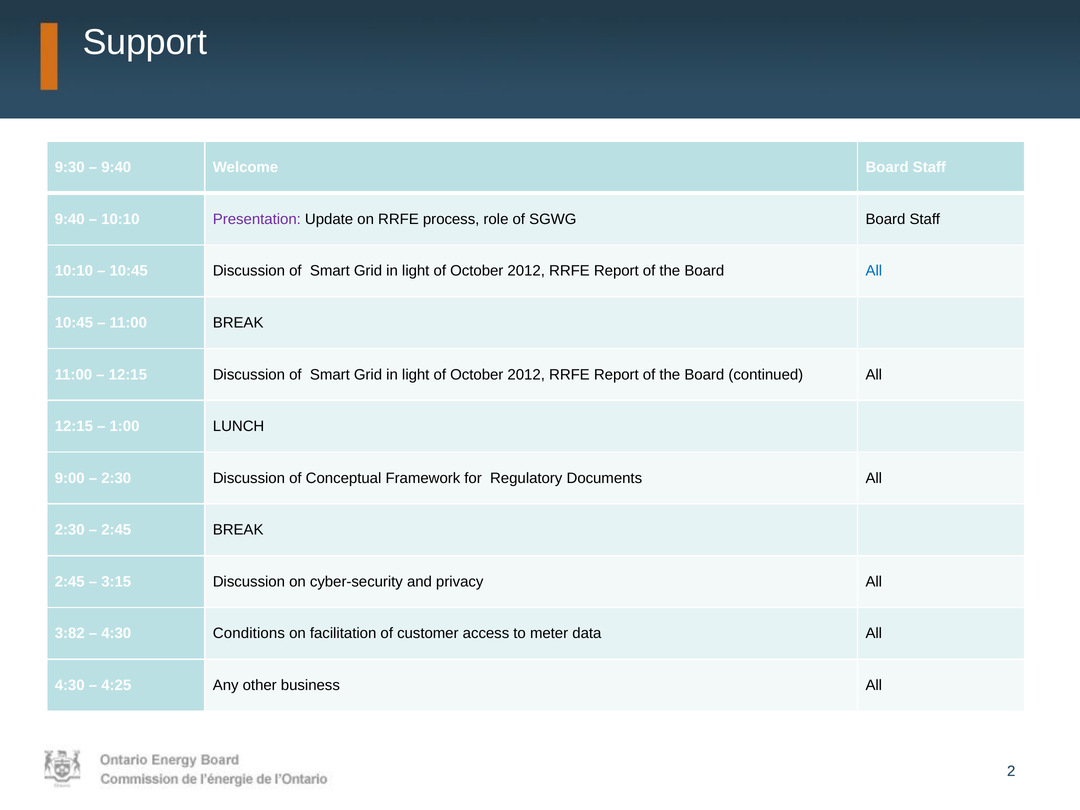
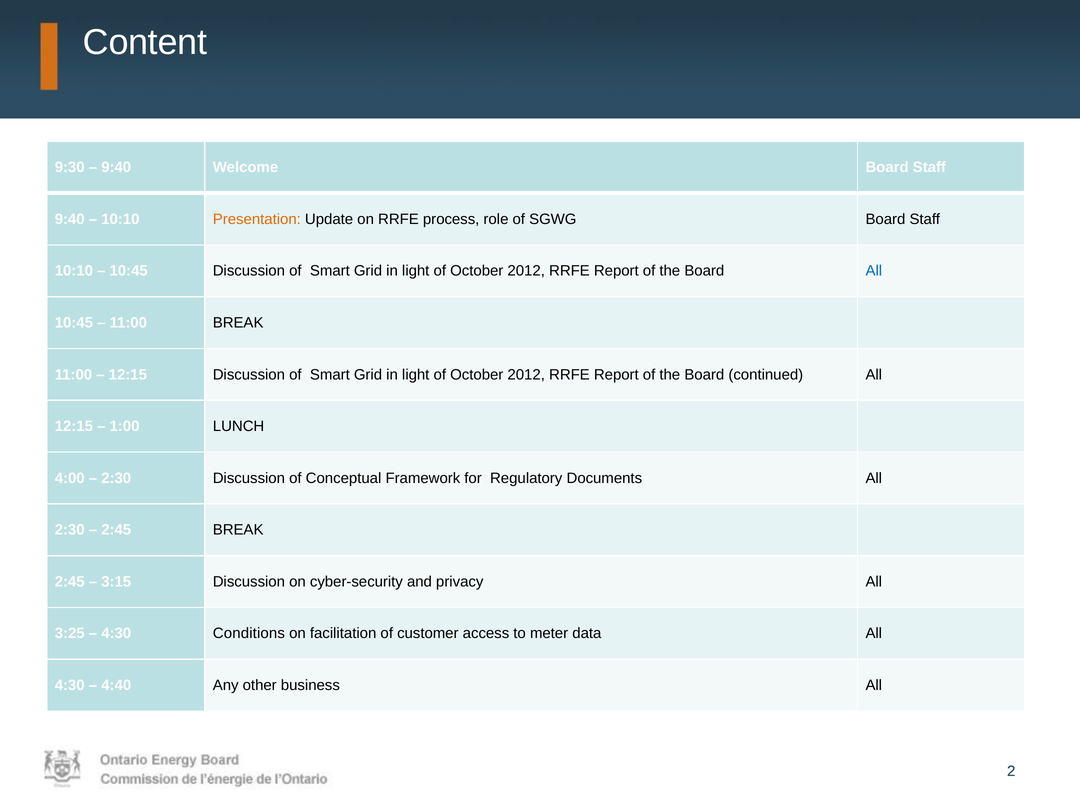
Support: Support -> Content
Presentation colour: purple -> orange
9:00: 9:00 -> 4:00
3:82: 3:82 -> 3:25
4:25: 4:25 -> 4:40
